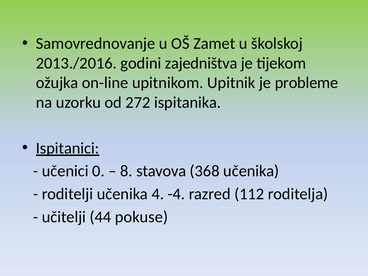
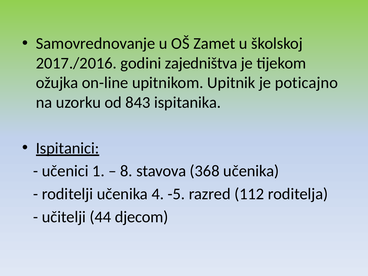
2013./2016: 2013./2016 -> 2017./2016
probleme: probleme -> poticajno
272: 272 -> 843
0: 0 -> 1
-4: -4 -> -5
pokuse: pokuse -> djecom
